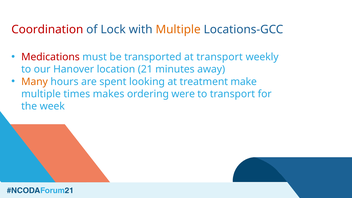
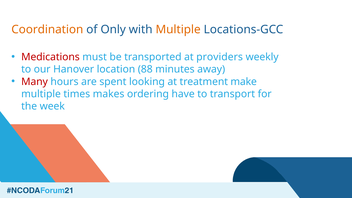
Coordination colour: red -> orange
Lock: Lock -> Only
at transport: transport -> providers
21: 21 -> 88
Many colour: orange -> red
were: were -> have
